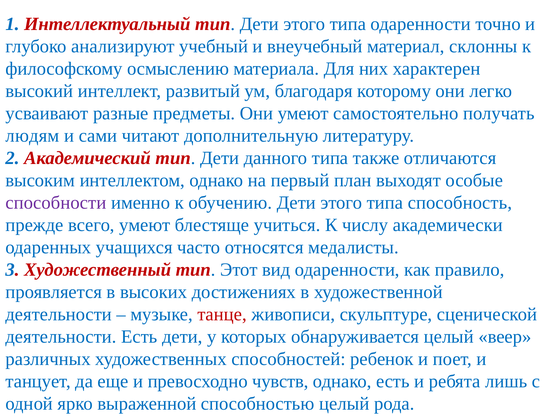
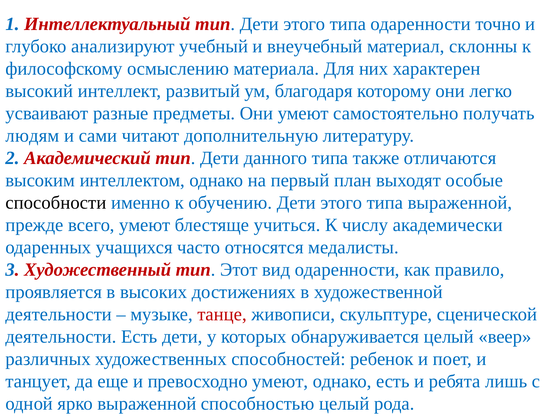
способности colour: purple -> black
типа способность: способность -> выраженной
превосходно чувств: чувств -> умеют
